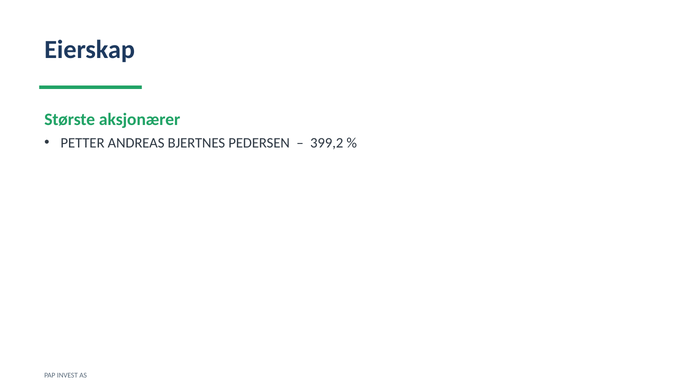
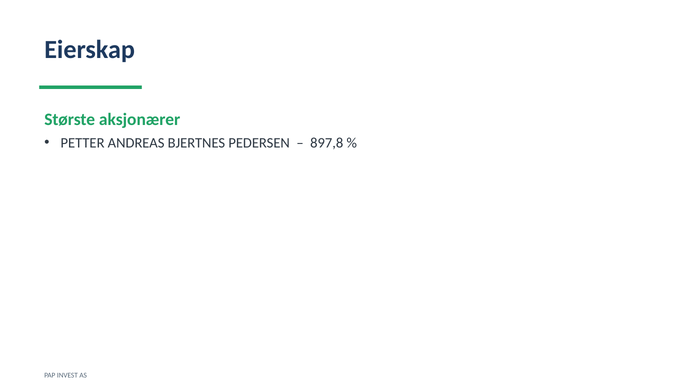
399,2: 399,2 -> 897,8
